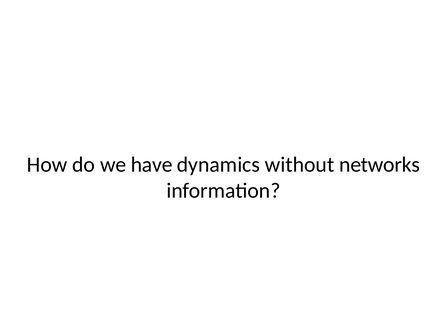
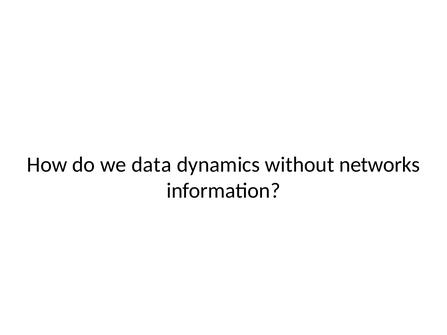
have: have -> data
